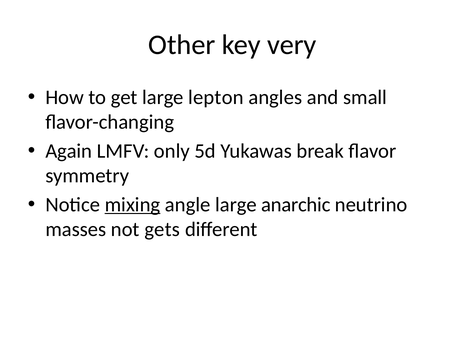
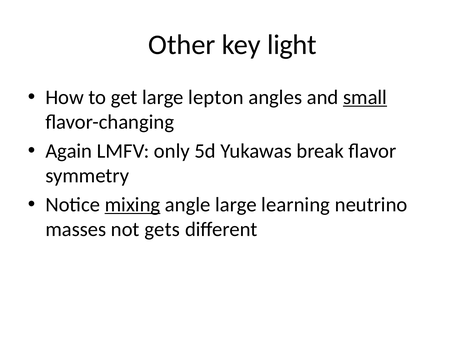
very: very -> light
small underline: none -> present
anarchic: anarchic -> learning
